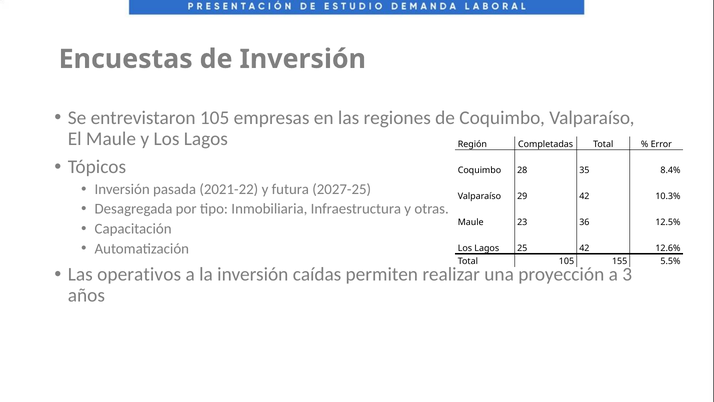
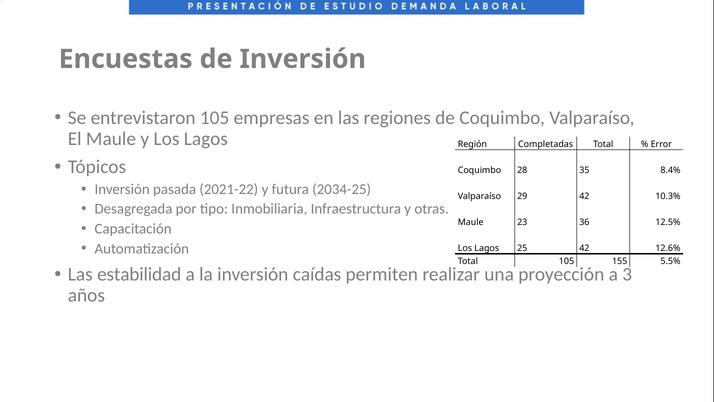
2027-25: 2027-25 -> 2034-25
operativos: operativos -> estabilidad
